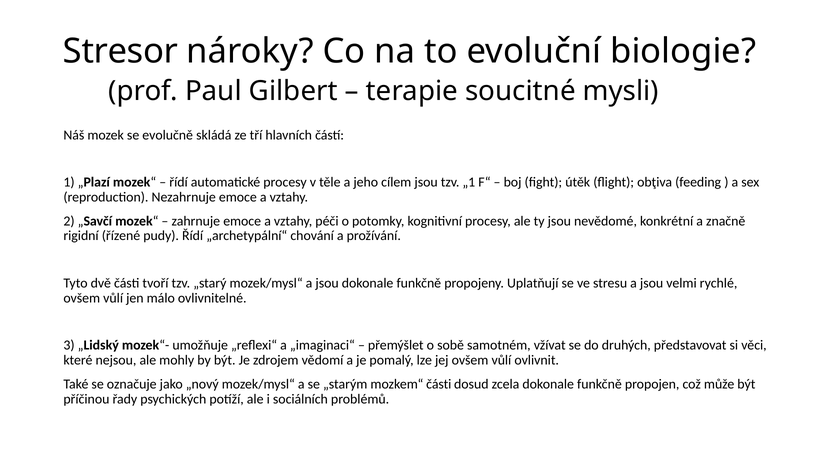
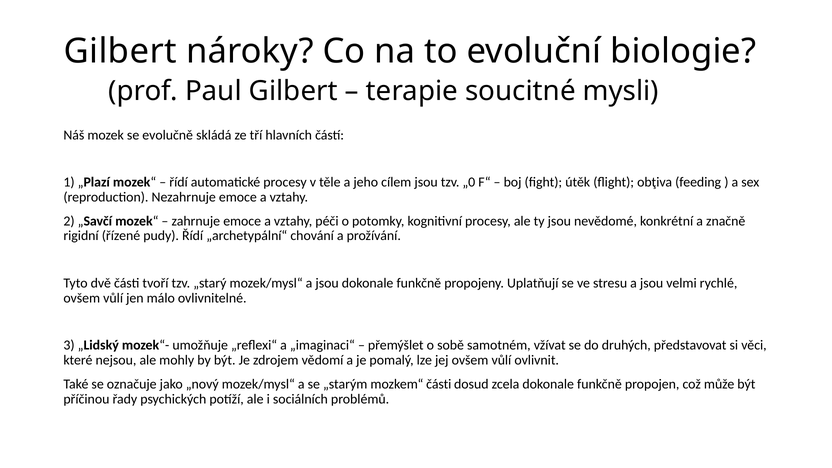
Stresor at (121, 51): Stresor -> Gilbert
„1: „1 -> „0
